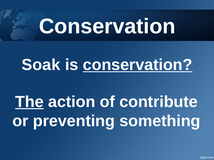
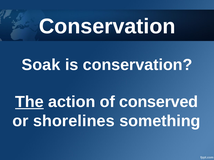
conservation at (138, 65) underline: present -> none
contribute: contribute -> conserved
preventing: preventing -> shorelines
